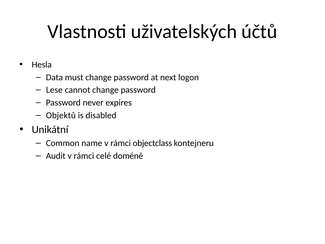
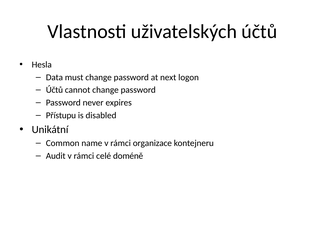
Lese at (54, 90): Lese -> Účtů
Objektů: Objektů -> Přístupu
objectclass: objectclass -> organizace
